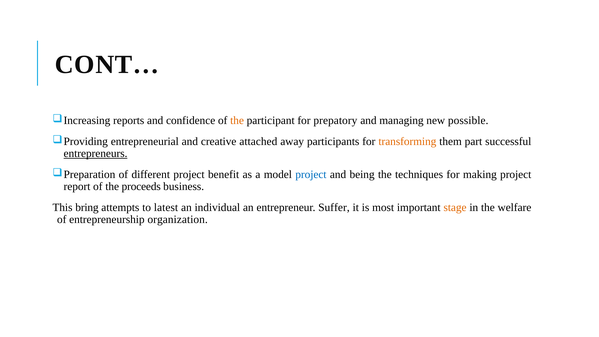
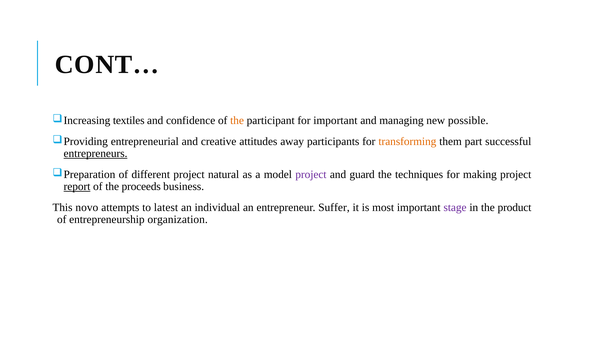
reports: reports -> textiles
for prepatory: prepatory -> important
attached: attached -> attitudes
benefit: benefit -> natural
project at (311, 174) colour: blue -> purple
being: being -> guard
report underline: none -> present
bring: bring -> novo
stage colour: orange -> purple
welfare: welfare -> product
